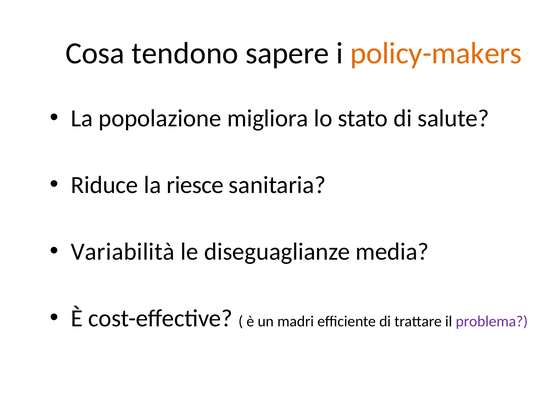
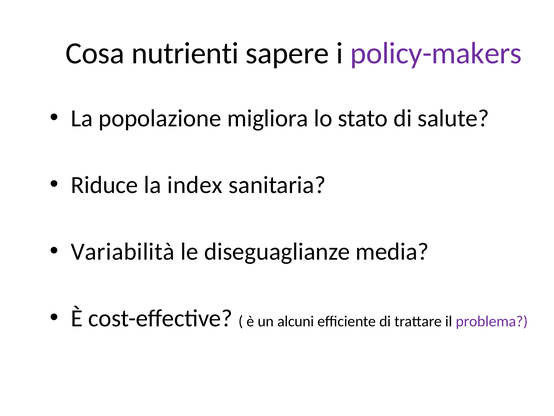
tendono: tendono -> nutrienti
policy-makers colour: orange -> purple
riesce: riesce -> index
madri: madri -> alcuni
